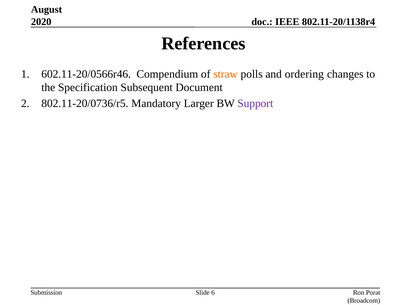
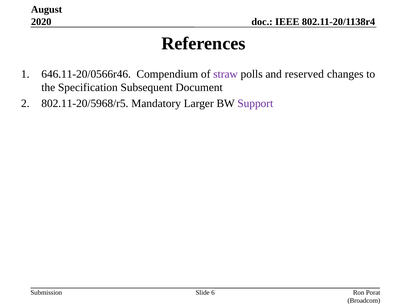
602.11-20/0566r46: 602.11-20/0566r46 -> 646.11-20/0566r46
straw colour: orange -> purple
ordering: ordering -> reserved
802.11-20/0736/r5: 802.11-20/0736/r5 -> 802.11-20/5968/r5
